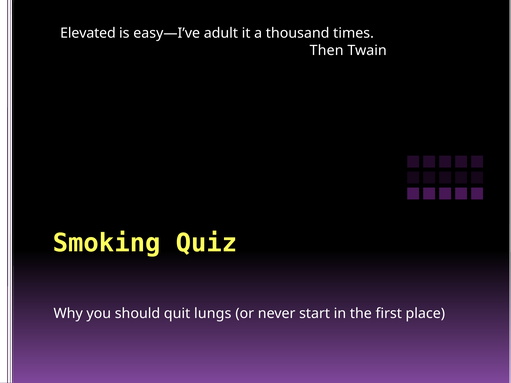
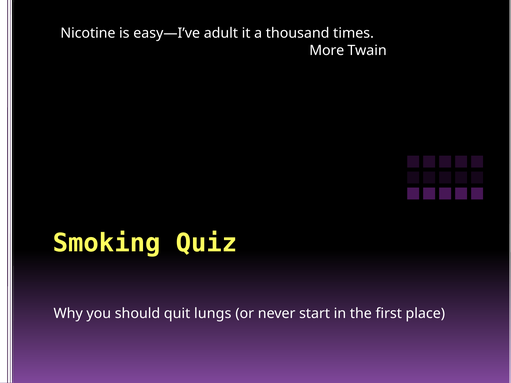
Elevated: Elevated -> Nicotine
Then: Then -> More
